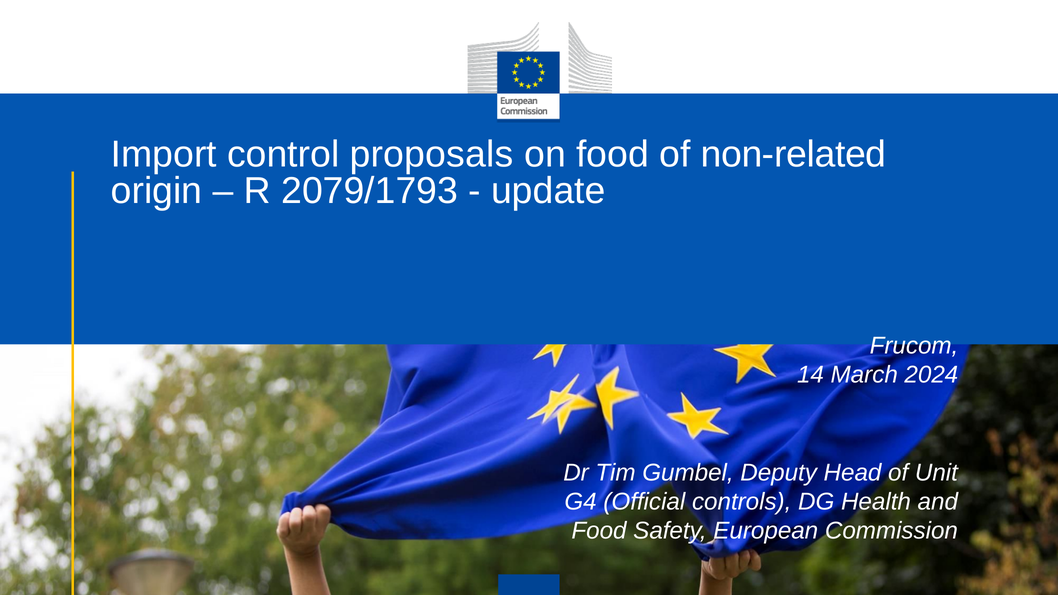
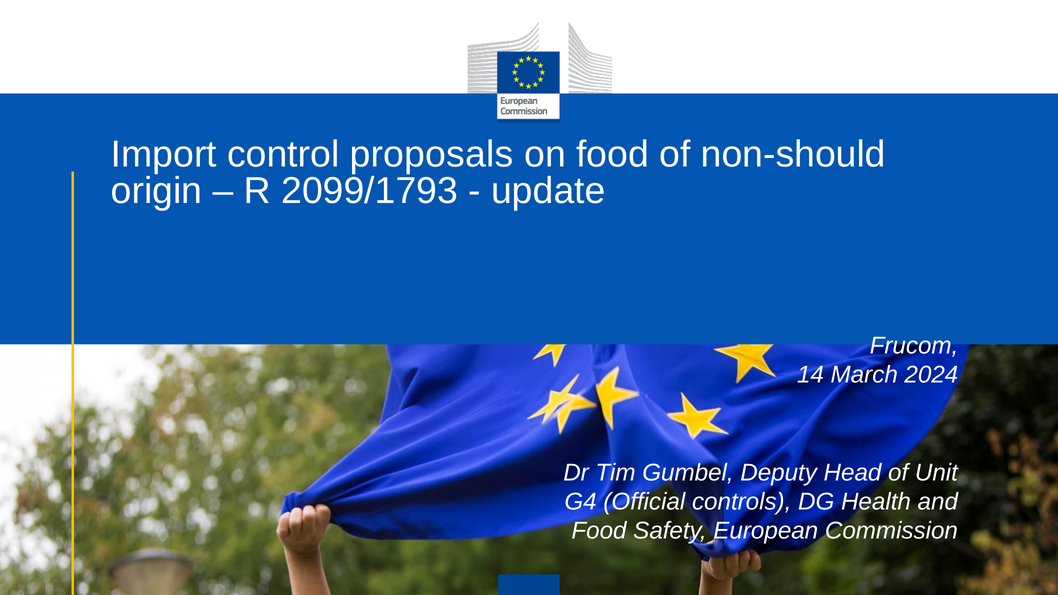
non-related: non-related -> non-should
2079/1793: 2079/1793 -> 2099/1793
